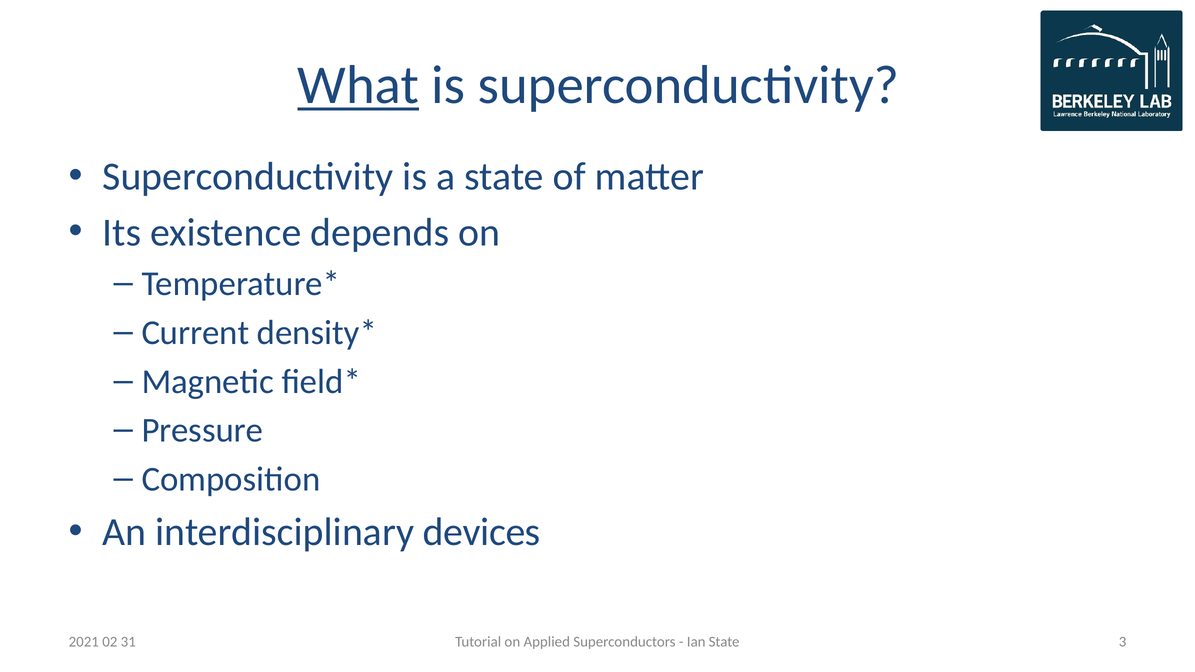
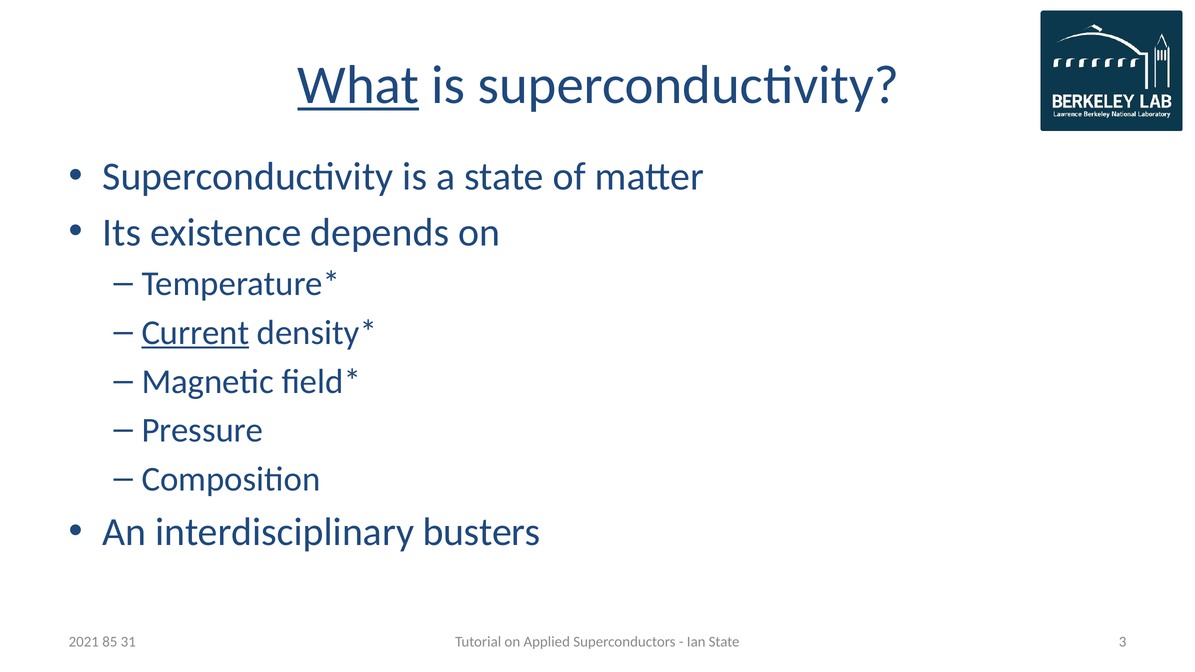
Current underline: none -> present
devices: devices -> busters
02: 02 -> 85
